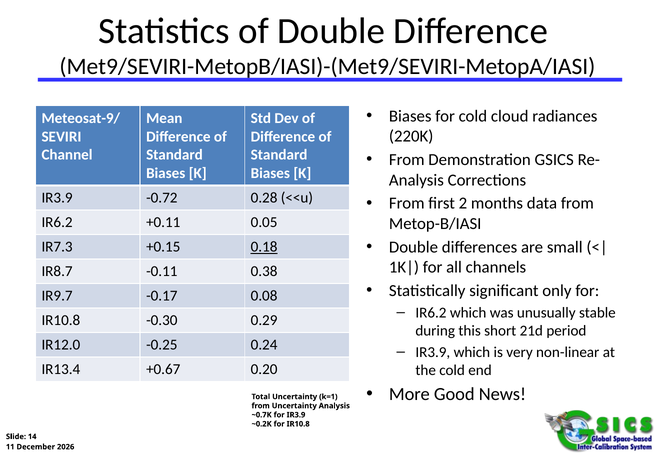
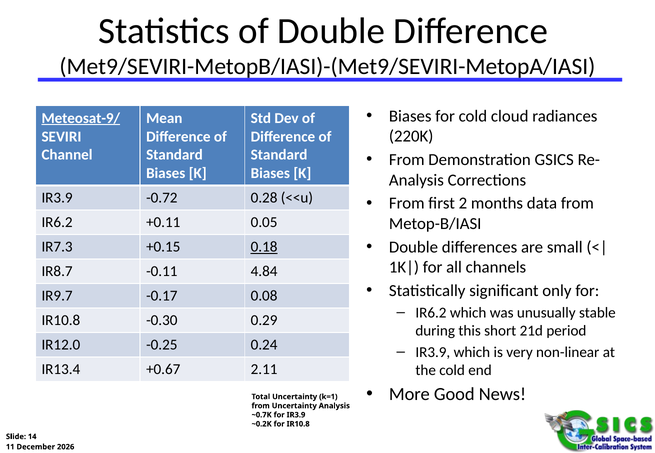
Meteosat-9/ underline: none -> present
0.38: 0.38 -> 4.84
0.20: 0.20 -> 2.11
